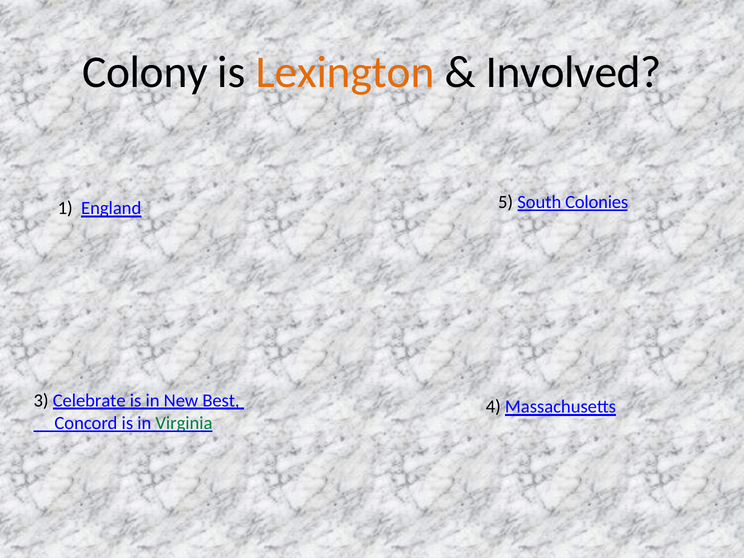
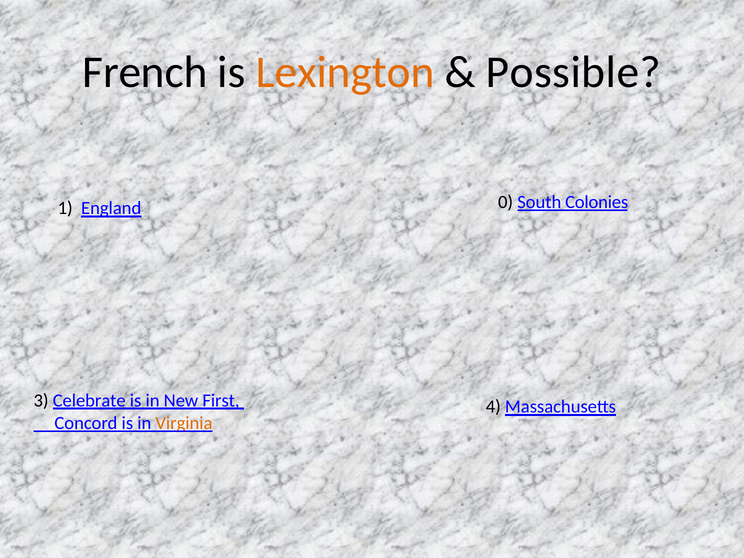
Colony: Colony -> French
Involved: Involved -> Possible
5: 5 -> 0
Best: Best -> First
Virginia colour: green -> orange
